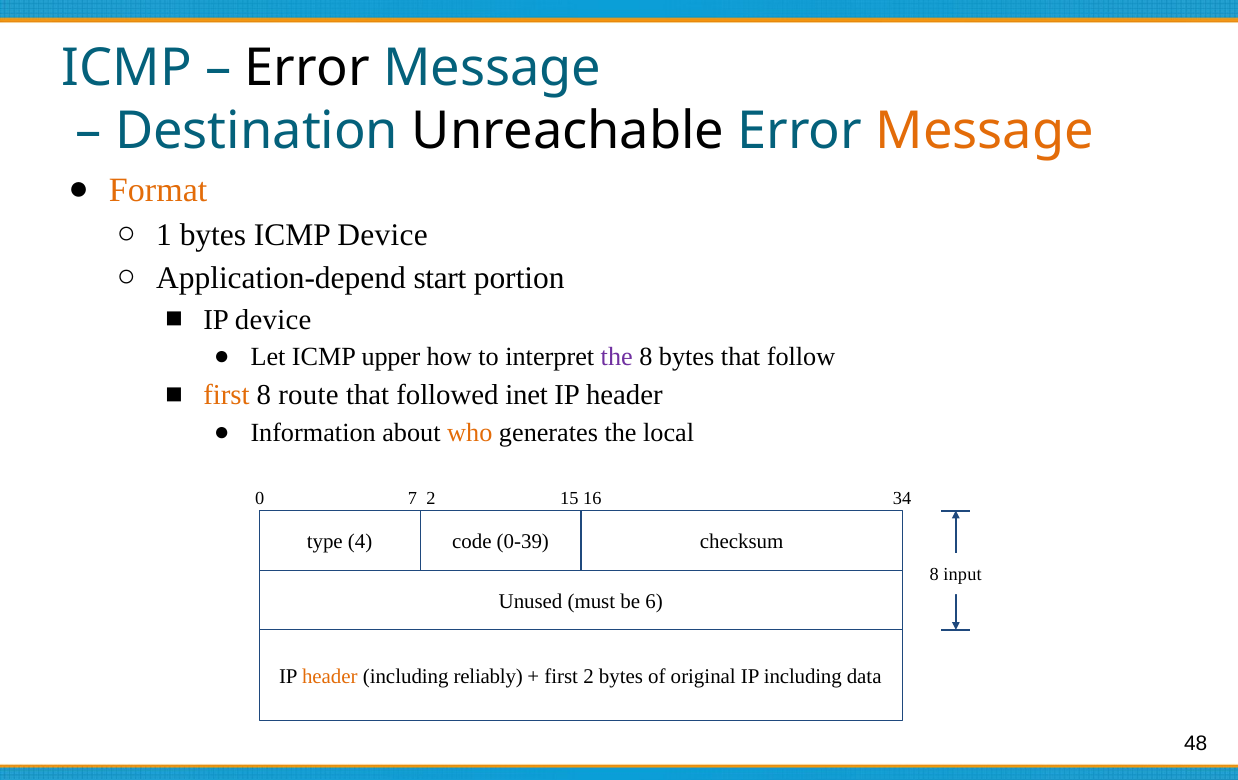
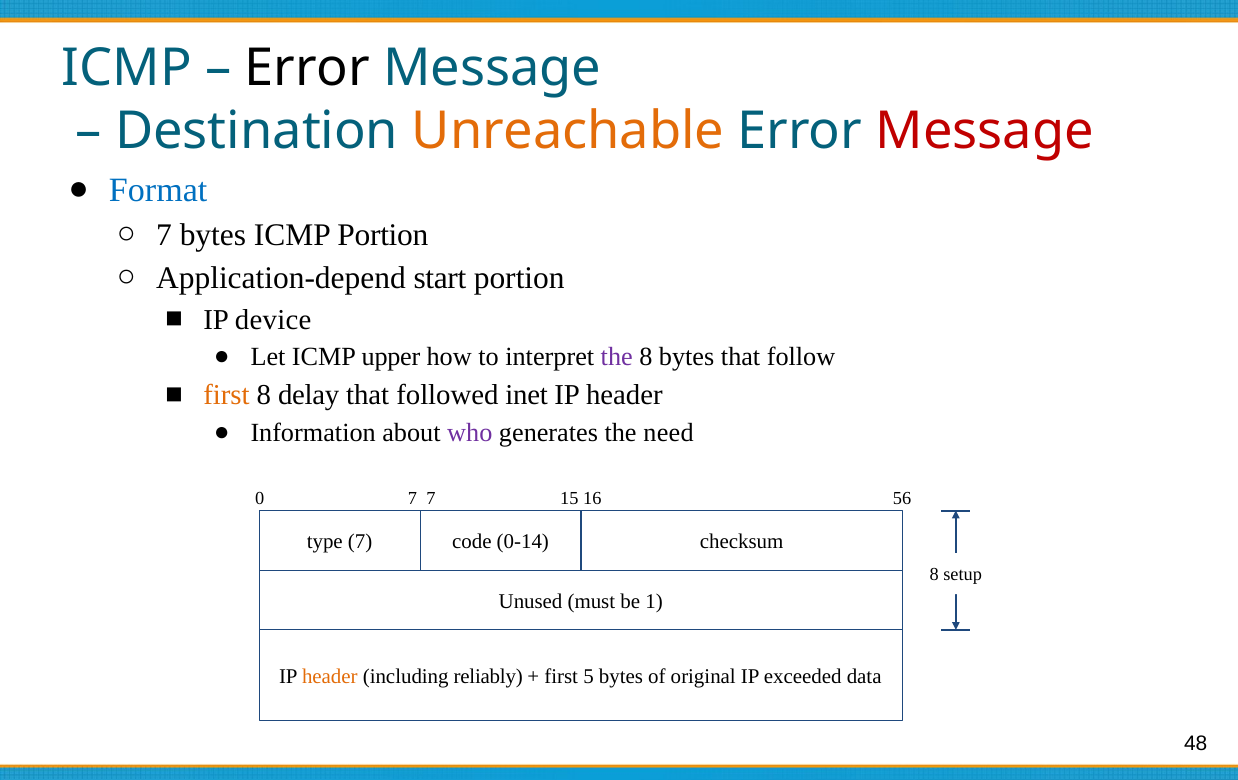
Unreachable colour: black -> orange
Message at (985, 131) colour: orange -> red
Format colour: orange -> blue
1 at (164, 235): 1 -> 7
ICMP Device: Device -> Portion
route: route -> delay
who colour: orange -> purple
local: local -> need
7 2: 2 -> 7
34: 34 -> 56
type 4: 4 -> 7
0-39: 0-39 -> 0-14
input: input -> setup
6: 6 -> 1
first 2: 2 -> 5
IP including: including -> exceeded
